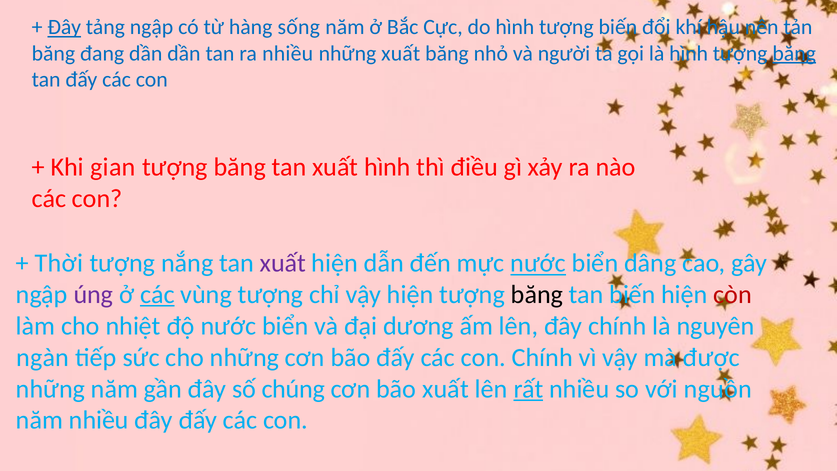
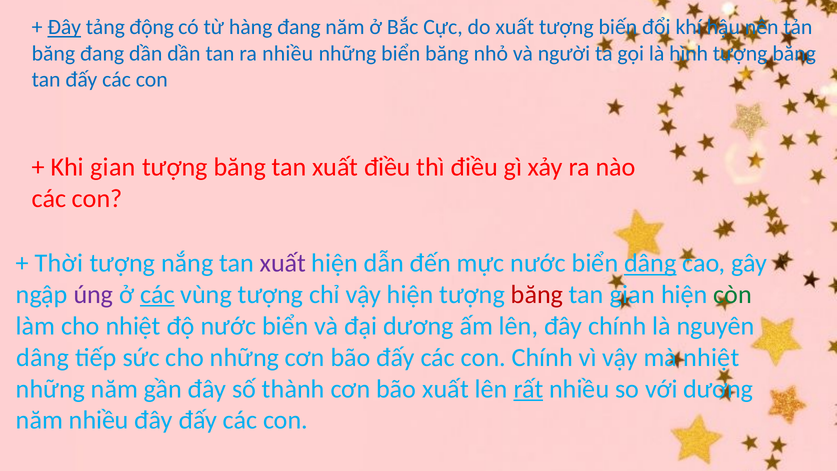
tảng ngập: ngập -> động
hàng sống: sống -> đang
do hình: hình -> xuất
những xuất: xuất -> biển
băng at (794, 53) underline: present -> none
xuất hình: hình -> điều
nước at (538, 263) underline: present -> none
dâng at (650, 263) underline: none -> present
băng at (537, 295) colour: black -> red
tan biến: biến -> gian
còn colour: red -> green
ngàn at (43, 357): ngàn -> dâng
mà được: được -> nhiệt
chúng: chúng -> thành
với nguồn: nguồn -> dương
